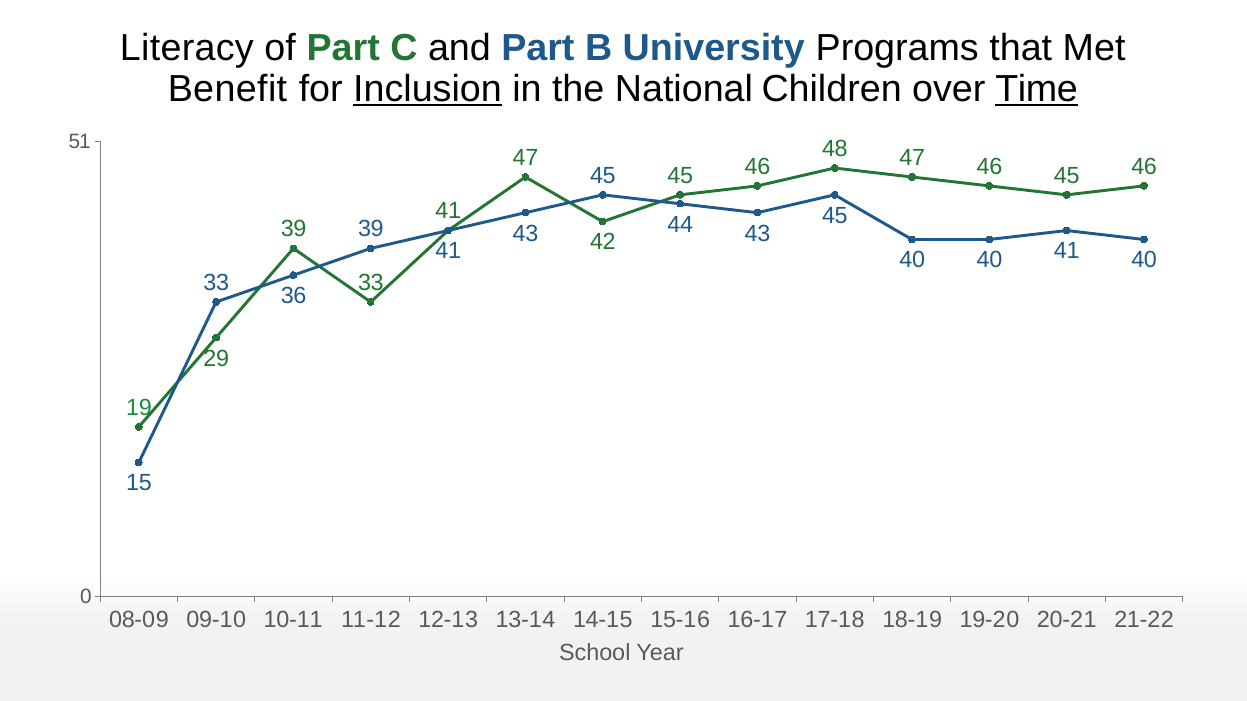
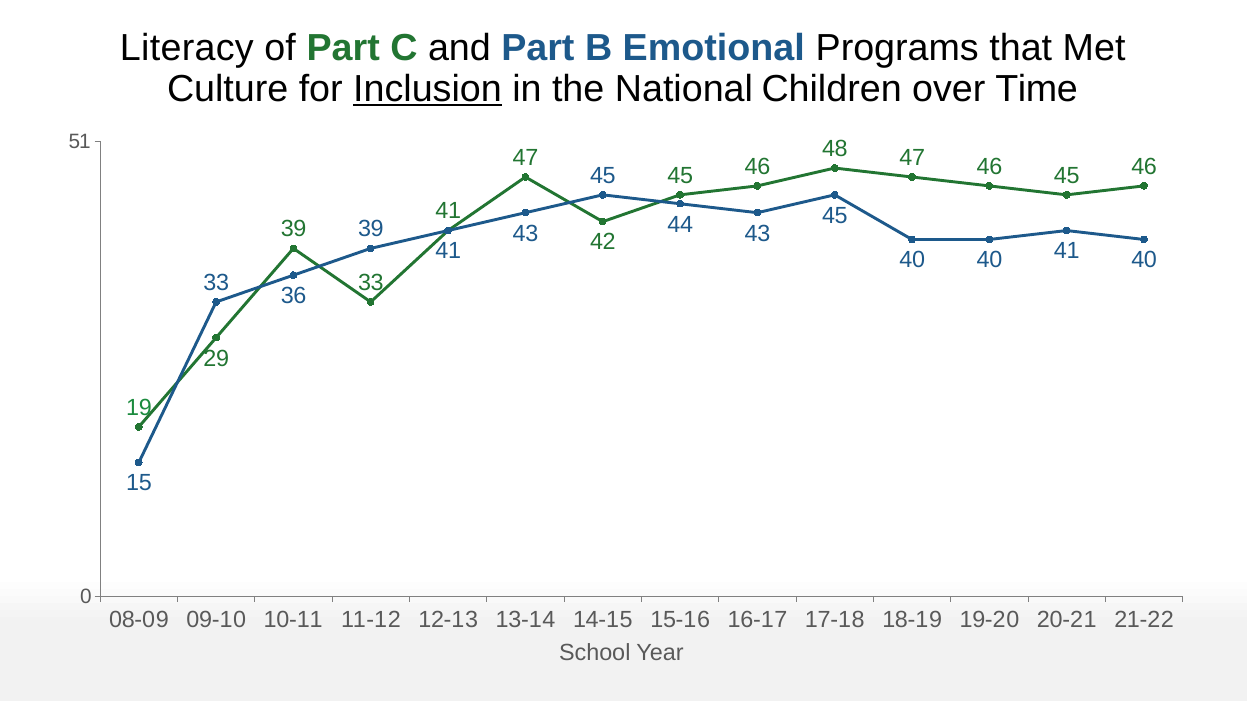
University: University -> Emotional
Benefit: Benefit -> Culture
Time underline: present -> none
